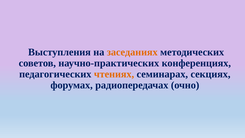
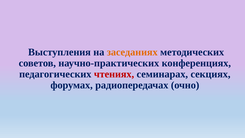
чтениях colour: orange -> red
